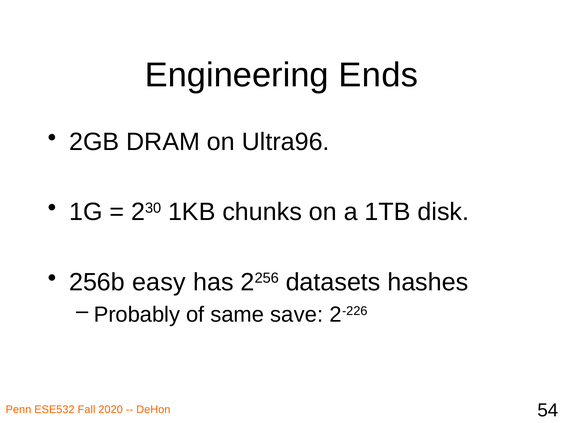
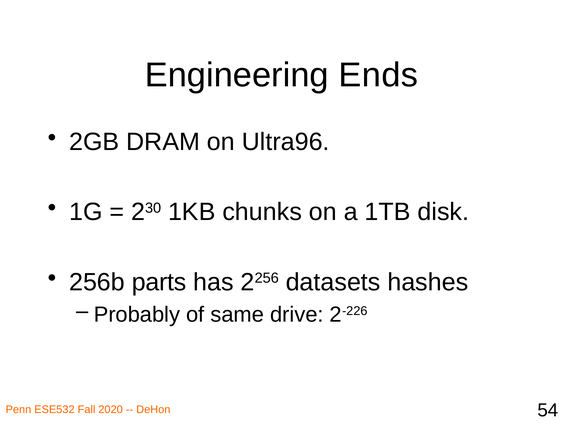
easy: easy -> parts
save: save -> drive
